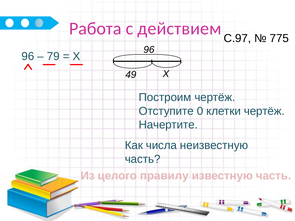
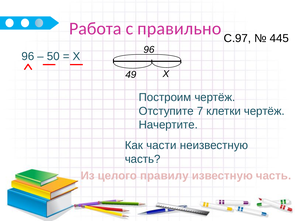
действием: действием -> правильно
775: 775 -> 445
79: 79 -> 50
0: 0 -> 7
числа: числа -> части
